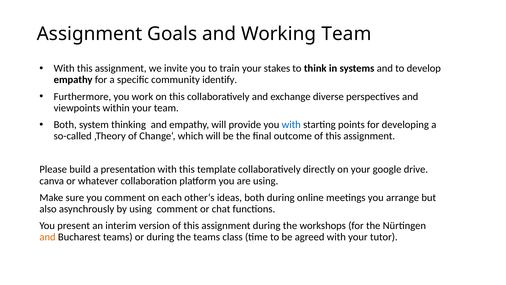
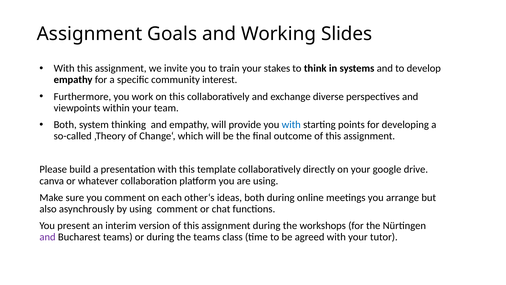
Working Team: Team -> Slides
identify: identify -> interest
and at (48, 237) colour: orange -> purple
